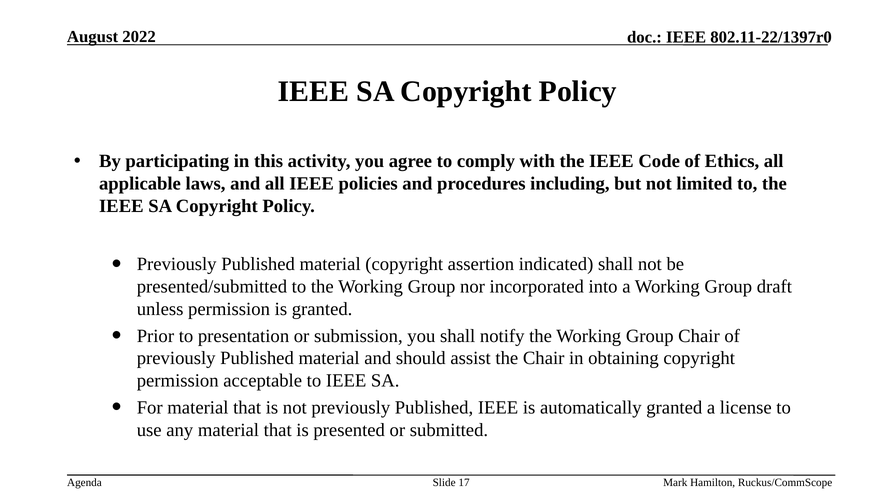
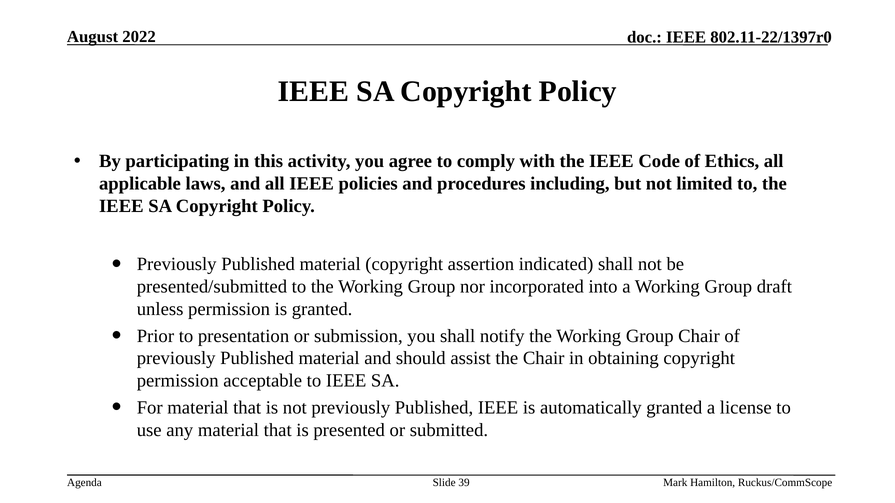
17: 17 -> 39
